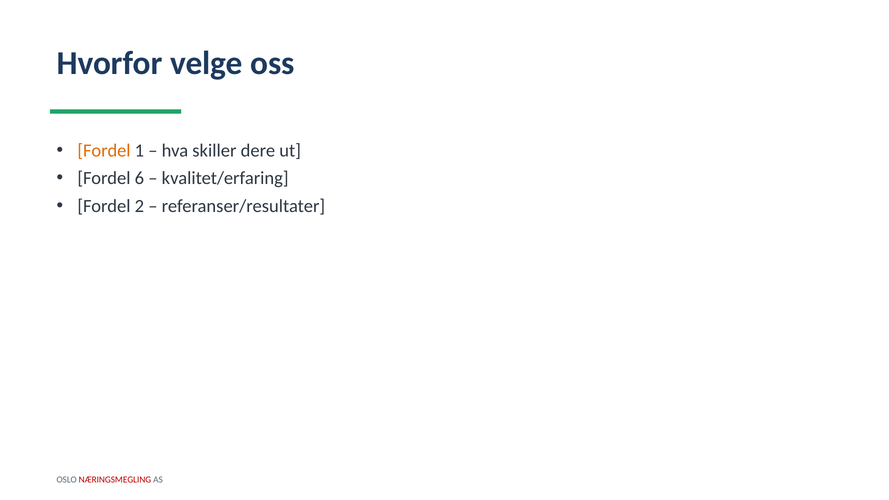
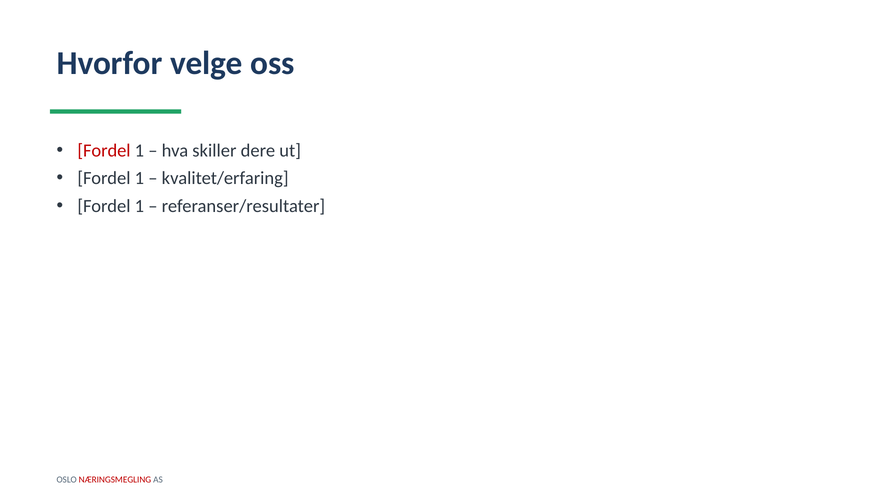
Fordel at (104, 151) colour: orange -> red
6 at (139, 178): 6 -> 1
2 at (139, 206): 2 -> 1
